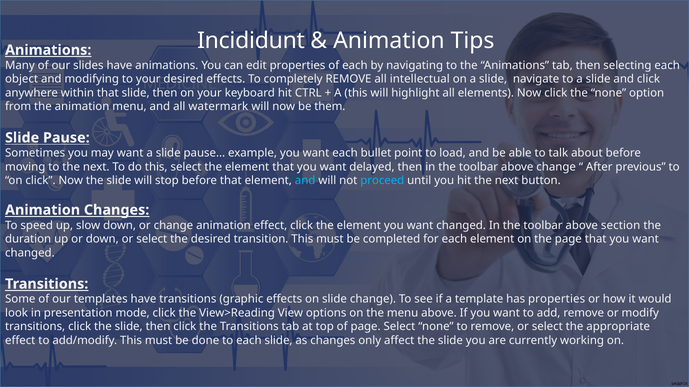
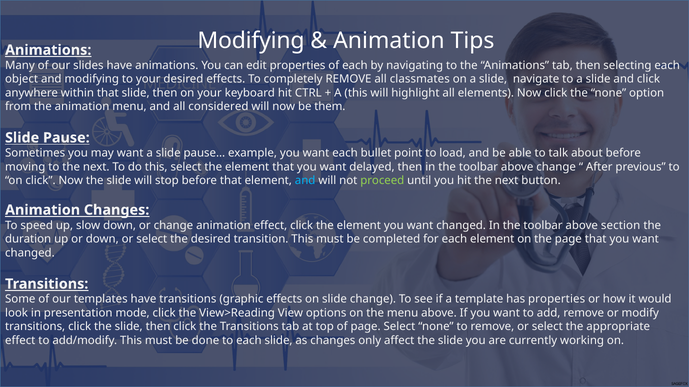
Incididunt at (251, 41): Incididunt -> Modifying
intellectual: intellectual -> classmates
watermark: watermark -> considered
proceed colour: light blue -> light green
